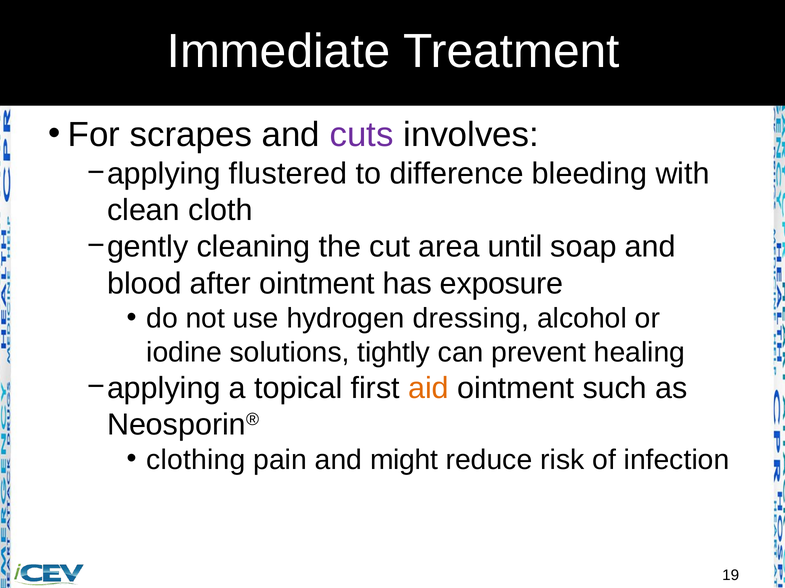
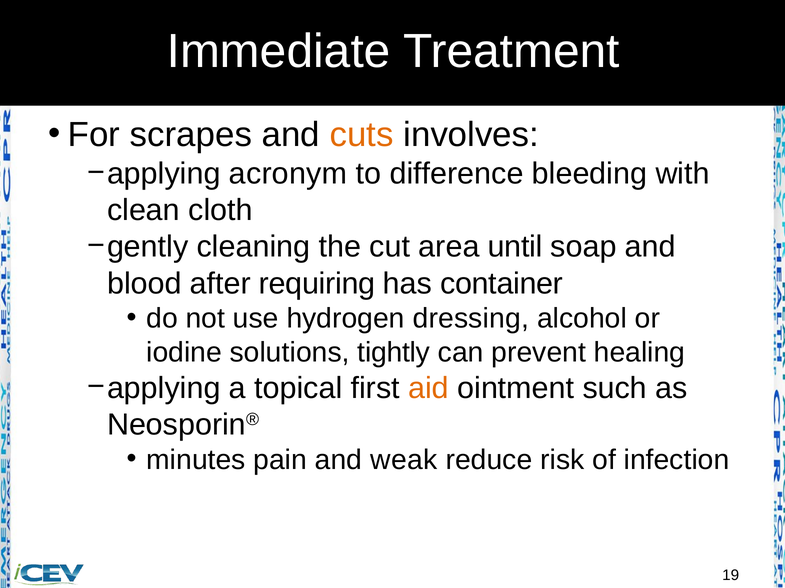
cuts colour: purple -> orange
flustered: flustered -> acronym
after ointment: ointment -> requiring
exposure: exposure -> container
clothing: clothing -> minutes
might: might -> weak
